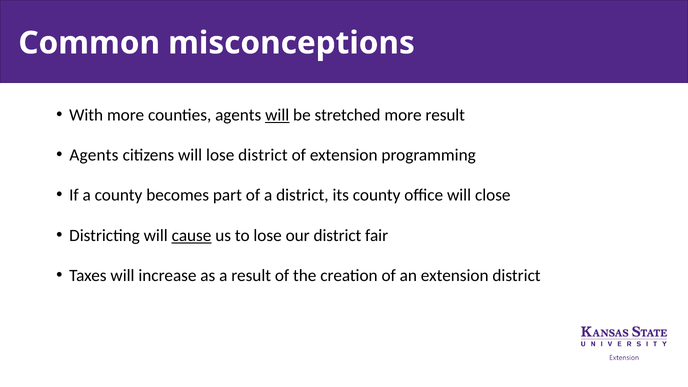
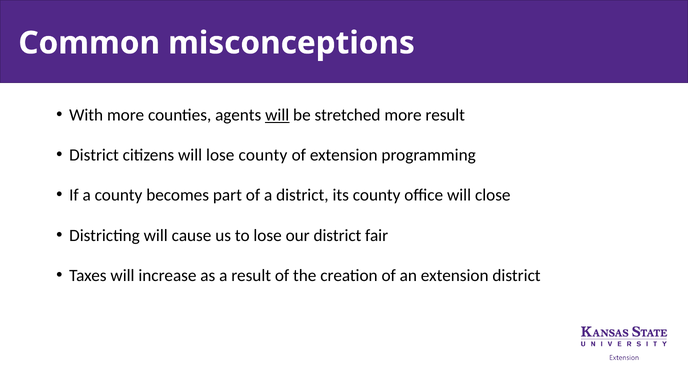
Agents at (94, 155): Agents -> District
lose district: district -> county
cause underline: present -> none
